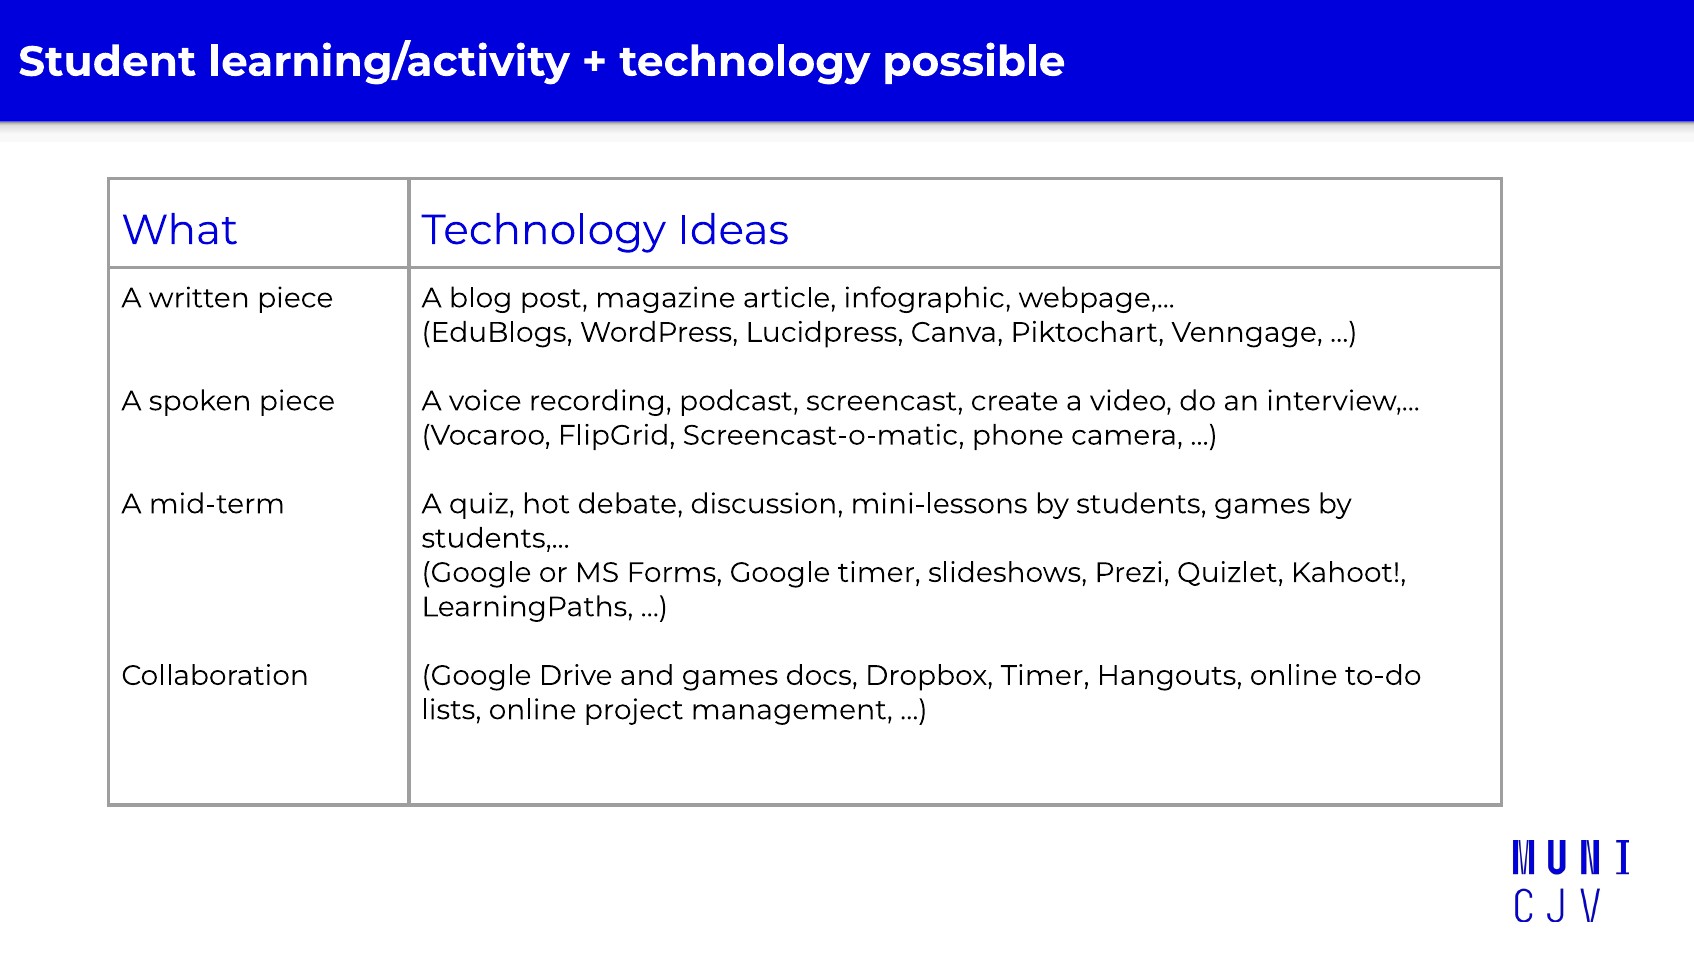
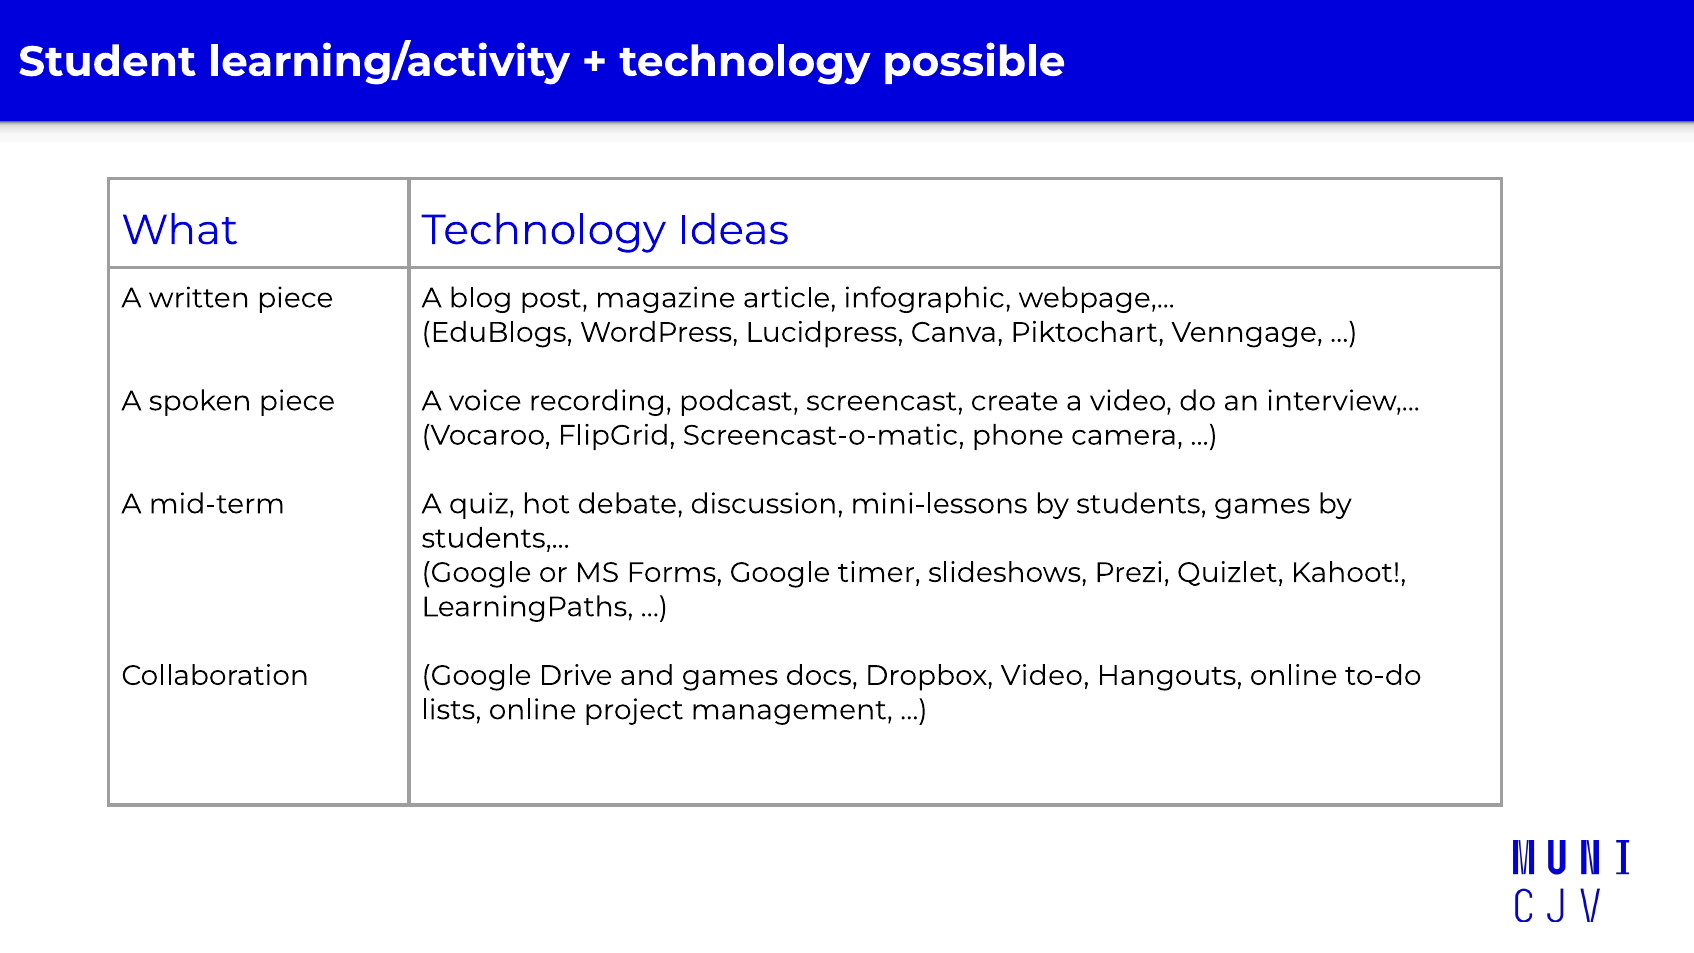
Dropbox Timer: Timer -> Video
